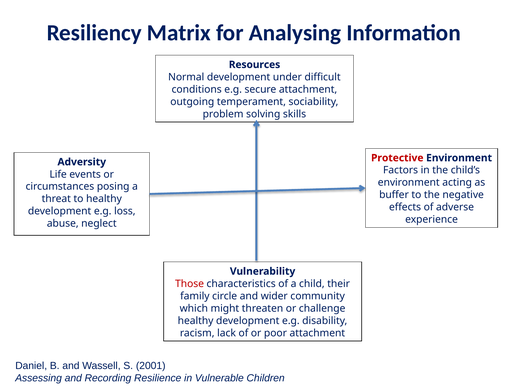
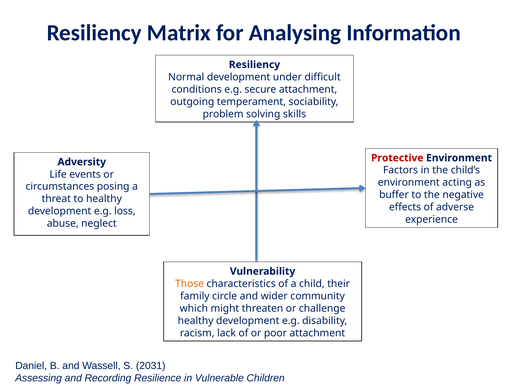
Resources at (255, 65): Resources -> Resiliency
Those colour: red -> orange
2001: 2001 -> 2031
